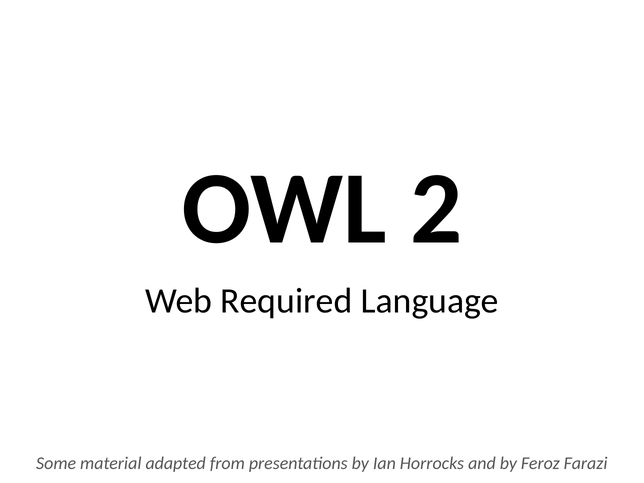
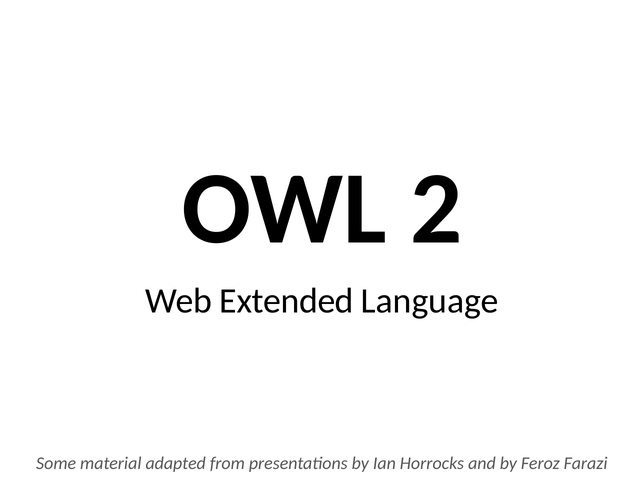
Required: Required -> Extended
